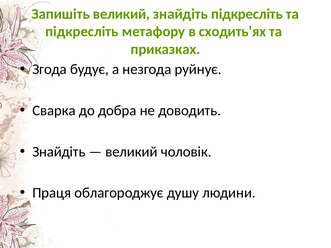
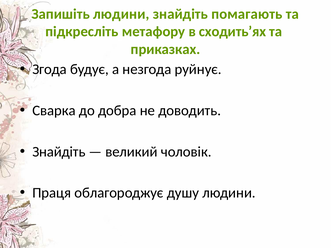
Запишіть великий: великий -> людини
знайдіть підкресліть: підкресліть -> помагають
